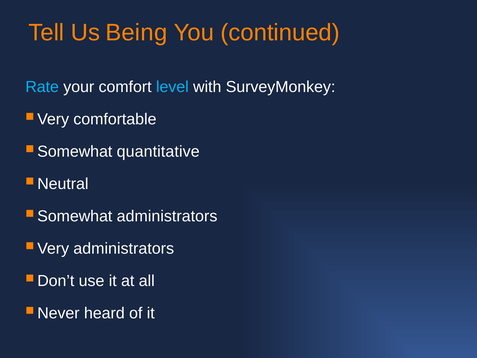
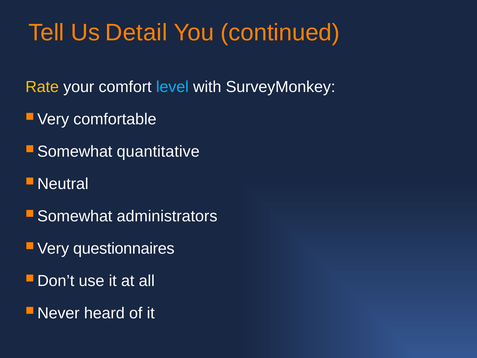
Being: Being -> Detail
Rate colour: light blue -> yellow
administrators at (124, 248): administrators -> questionnaires
